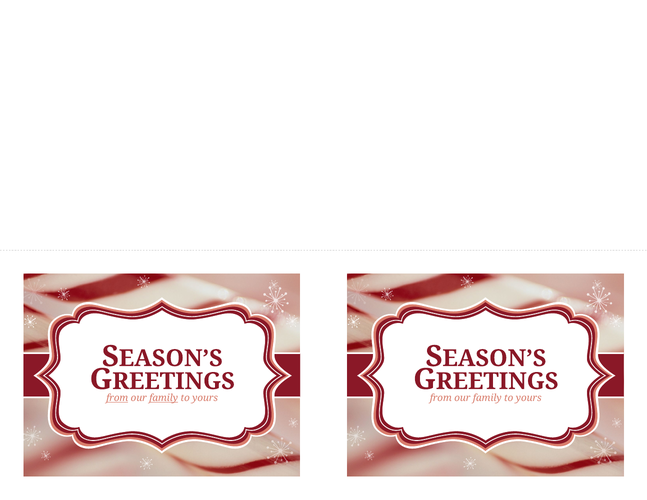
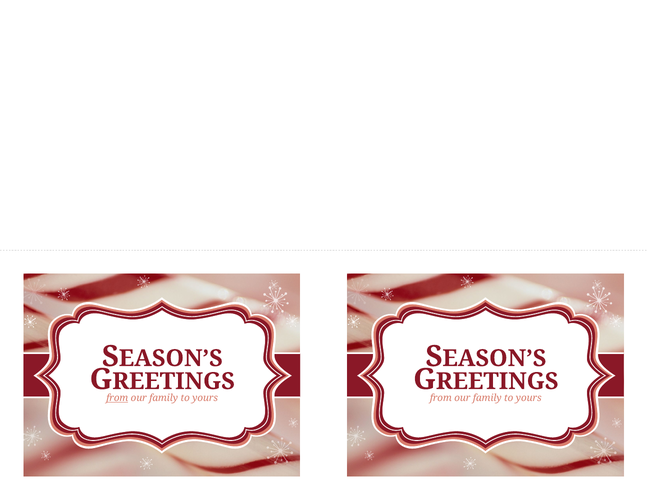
family at (164, 398) underline: present -> none
